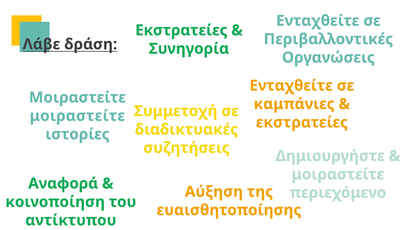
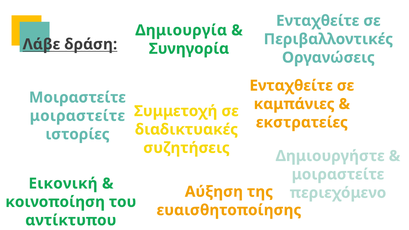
Εκστρατείες at (181, 30): Εκστρατείες -> Δημιουργία
Αναφορά: Αναφορά -> Εικονική
